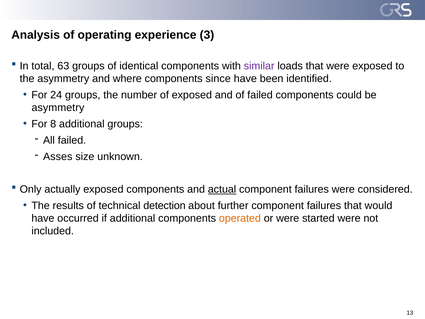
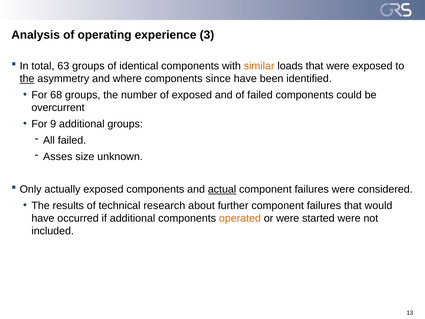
similar colour: purple -> orange
the at (27, 79) underline: none -> present
24: 24 -> 68
asymmetry at (58, 108): asymmetry -> overcurrent
8: 8 -> 9
detection: detection -> research
